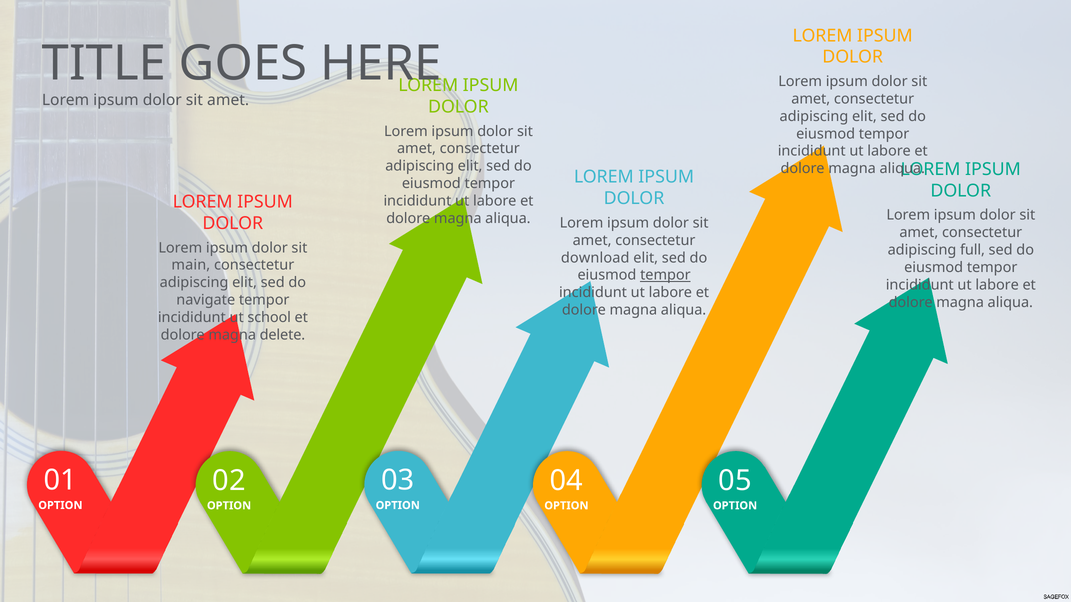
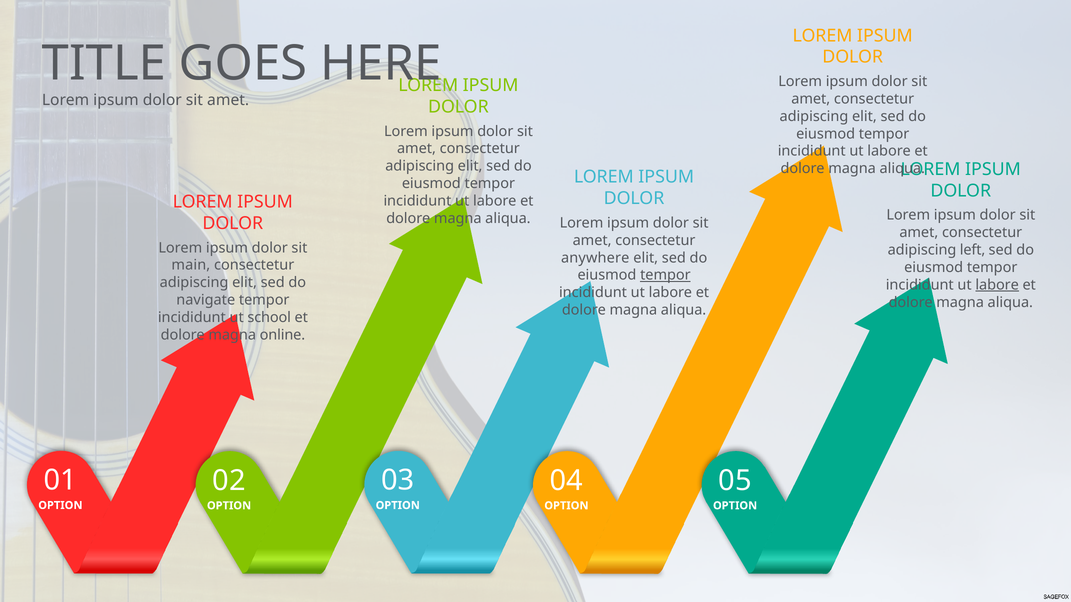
full: full -> left
download: download -> anywhere
labore at (997, 285) underline: none -> present
delete: delete -> online
